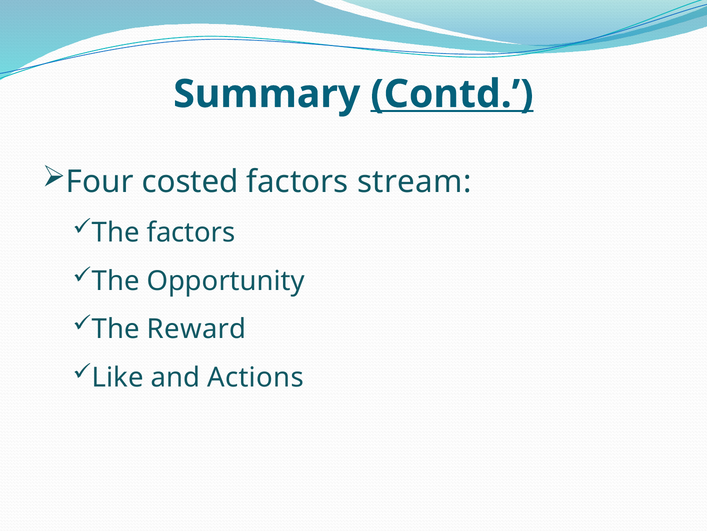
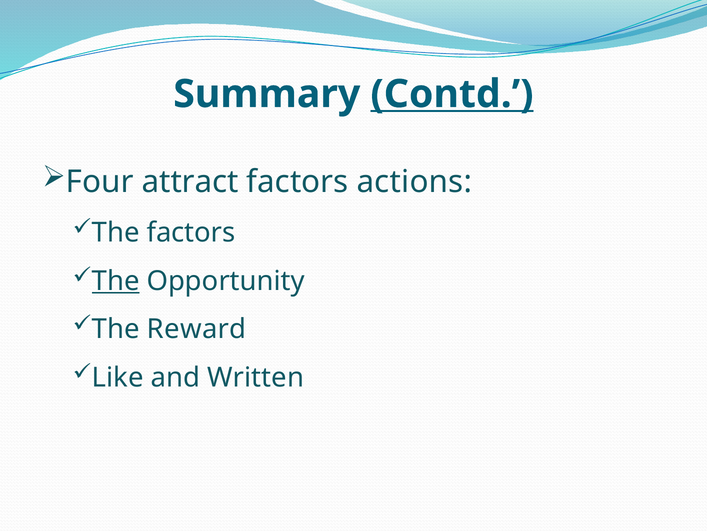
costed: costed -> attract
stream: stream -> actions
The at (116, 281) underline: none -> present
Actions: Actions -> Written
